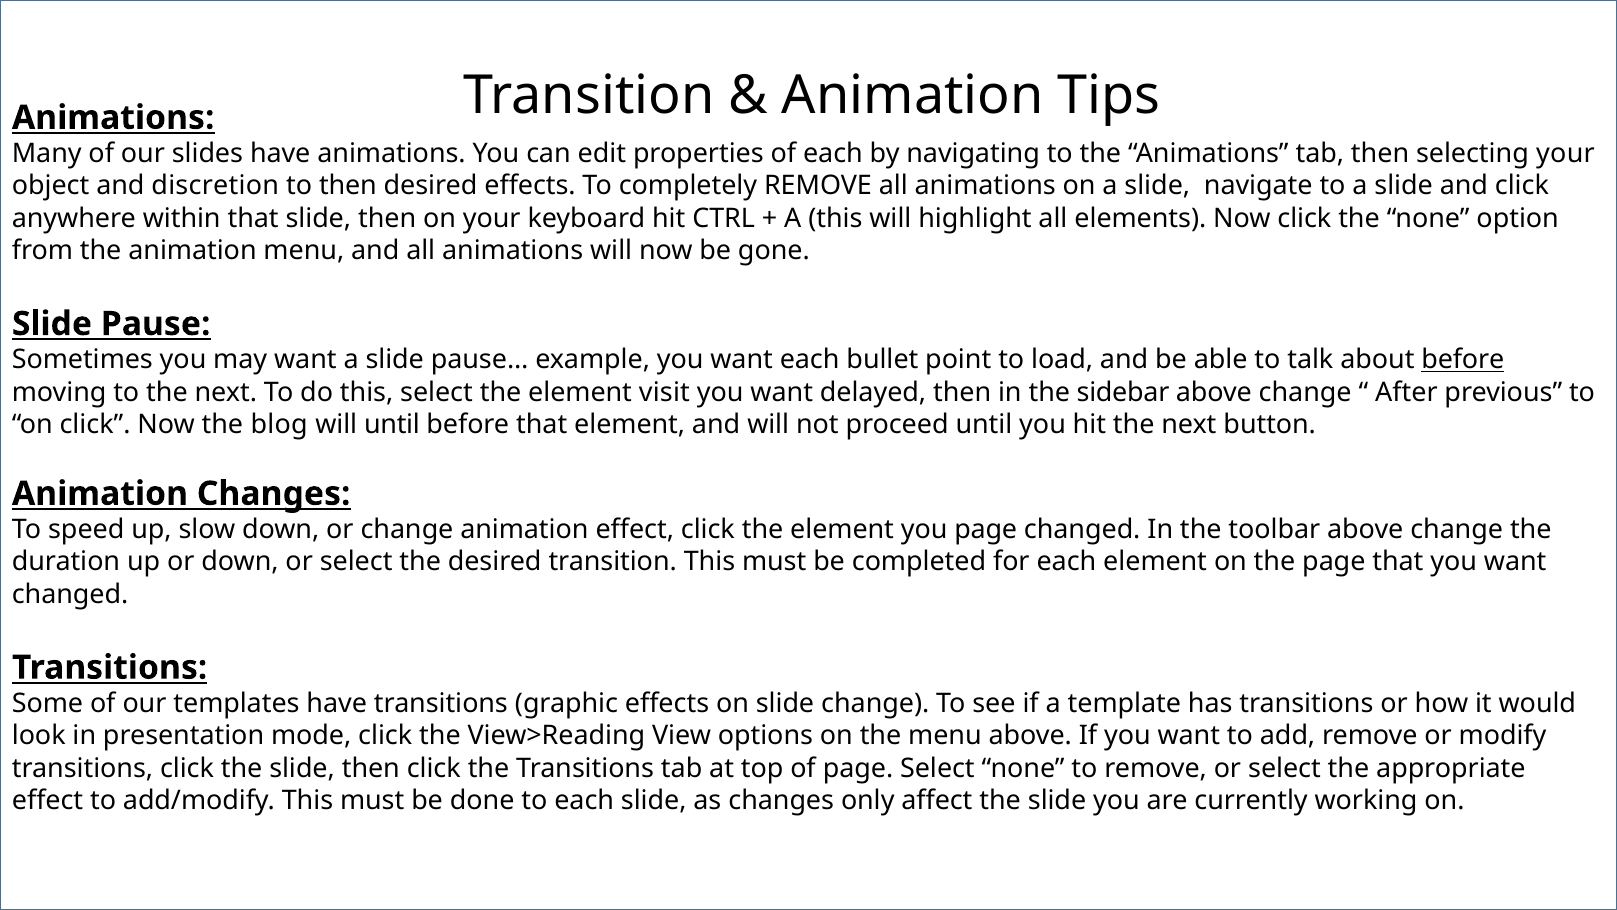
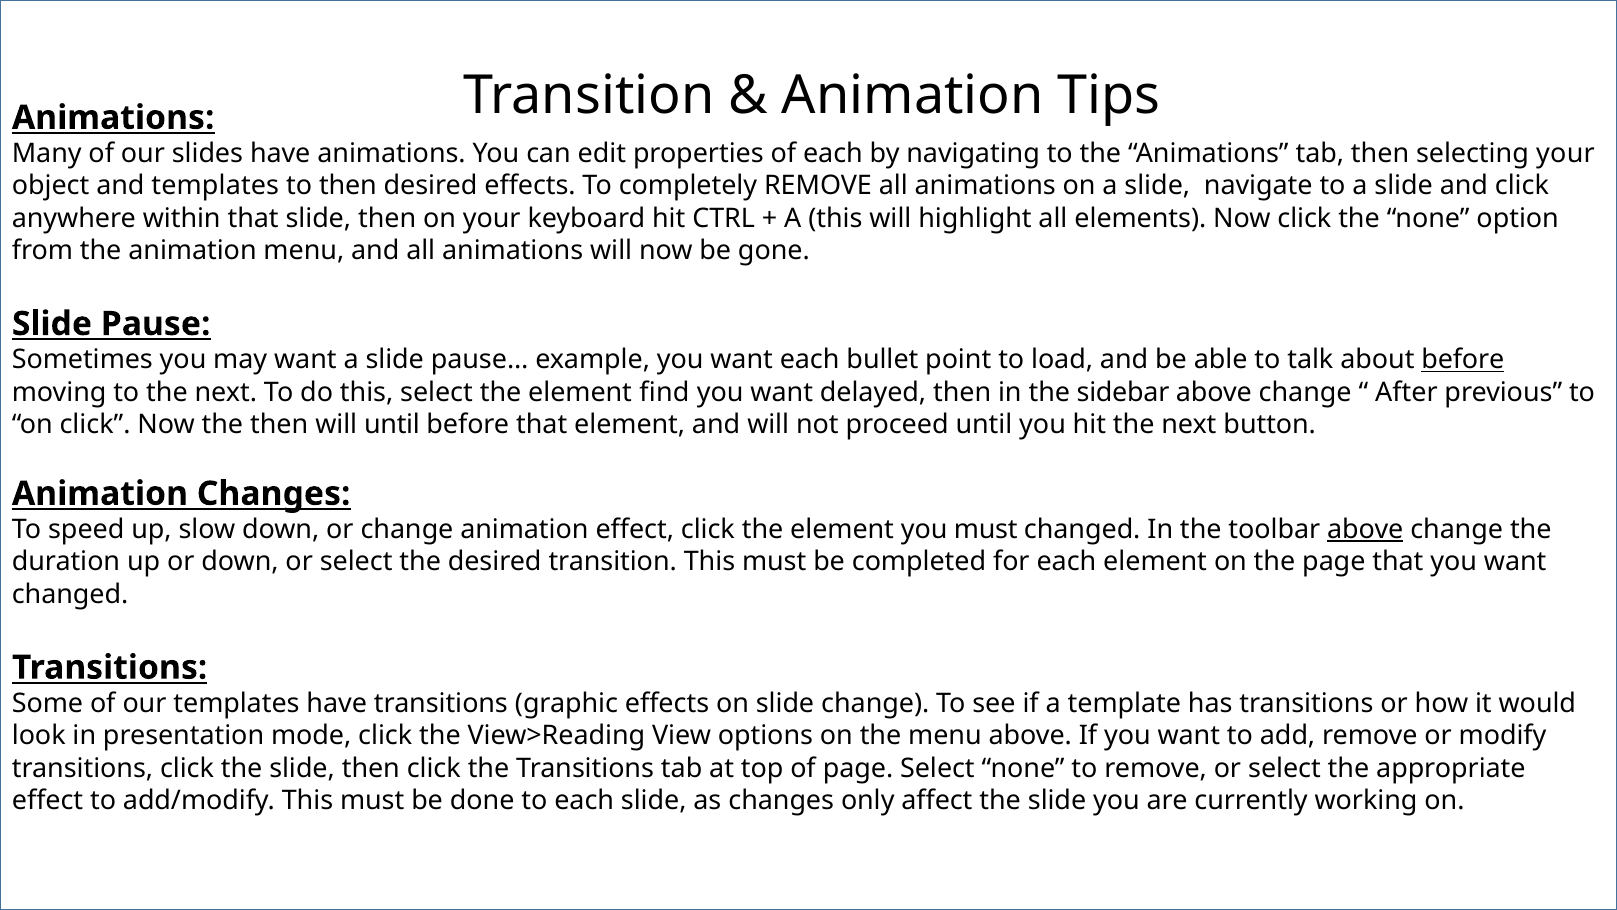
and discretion: discretion -> templates
visit: visit -> find
the blog: blog -> then
you page: page -> must
above at (1365, 529) underline: none -> present
